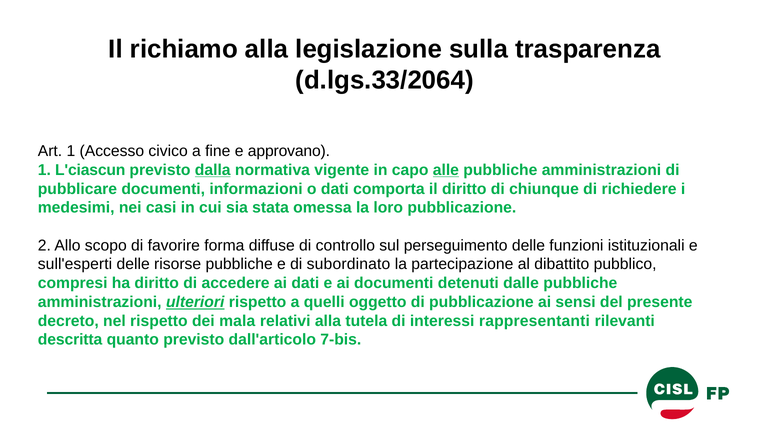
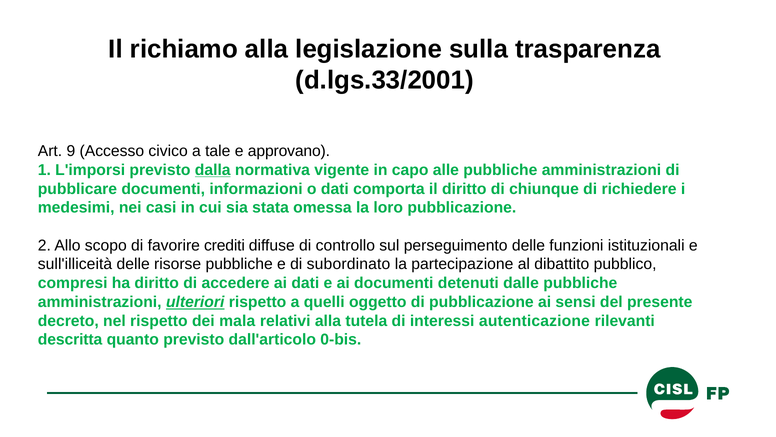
d.lgs.33/2064: d.lgs.33/2064 -> d.lgs.33/2001
Art 1: 1 -> 9
fine: fine -> tale
L'ciascun: L'ciascun -> L'imporsi
alle underline: present -> none
forma: forma -> crediti
sull'esperti: sull'esperti -> sull'illiceità
rappresentanti: rappresentanti -> autenticazione
7-bis: 7-bis -> 0-bis
